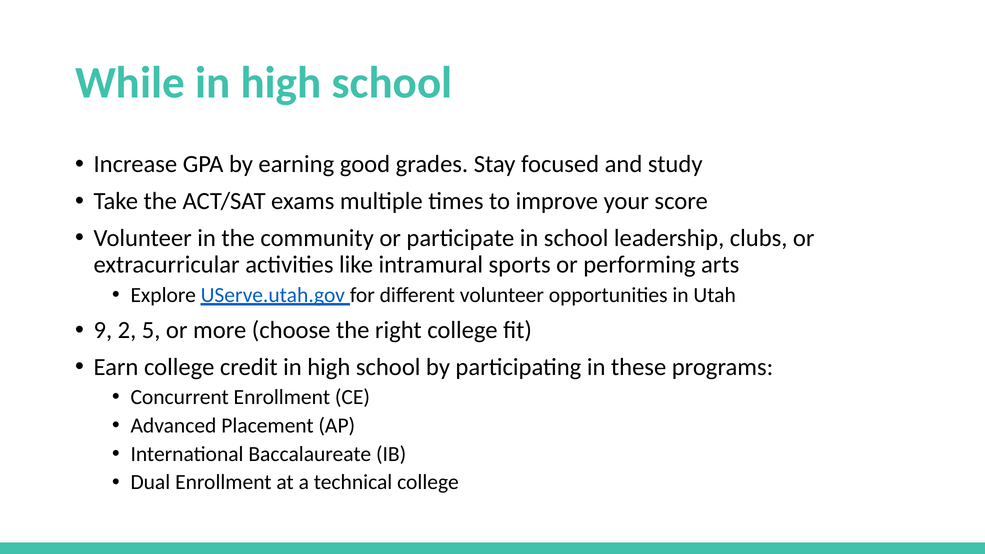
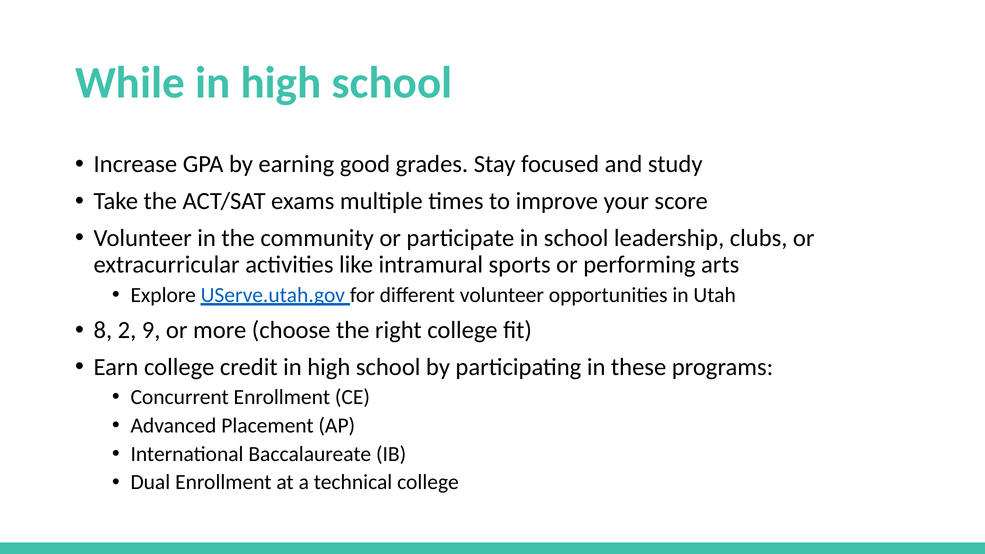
9: 9 -> 8
5: 5 -> 9
